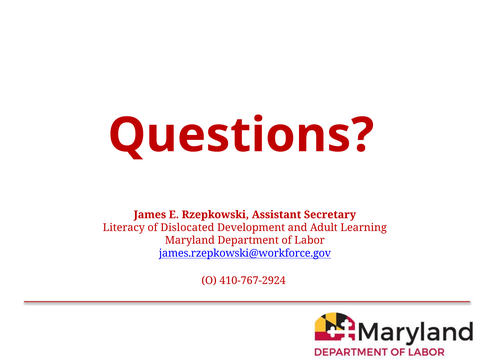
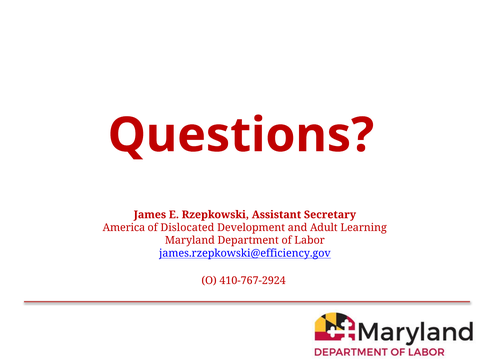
Literacy: Literacy -> America
james.rzepkowski@workforce.gov: james.rzepkowski@workforce.gov -> james.rzepkowski@efficiency.gov
